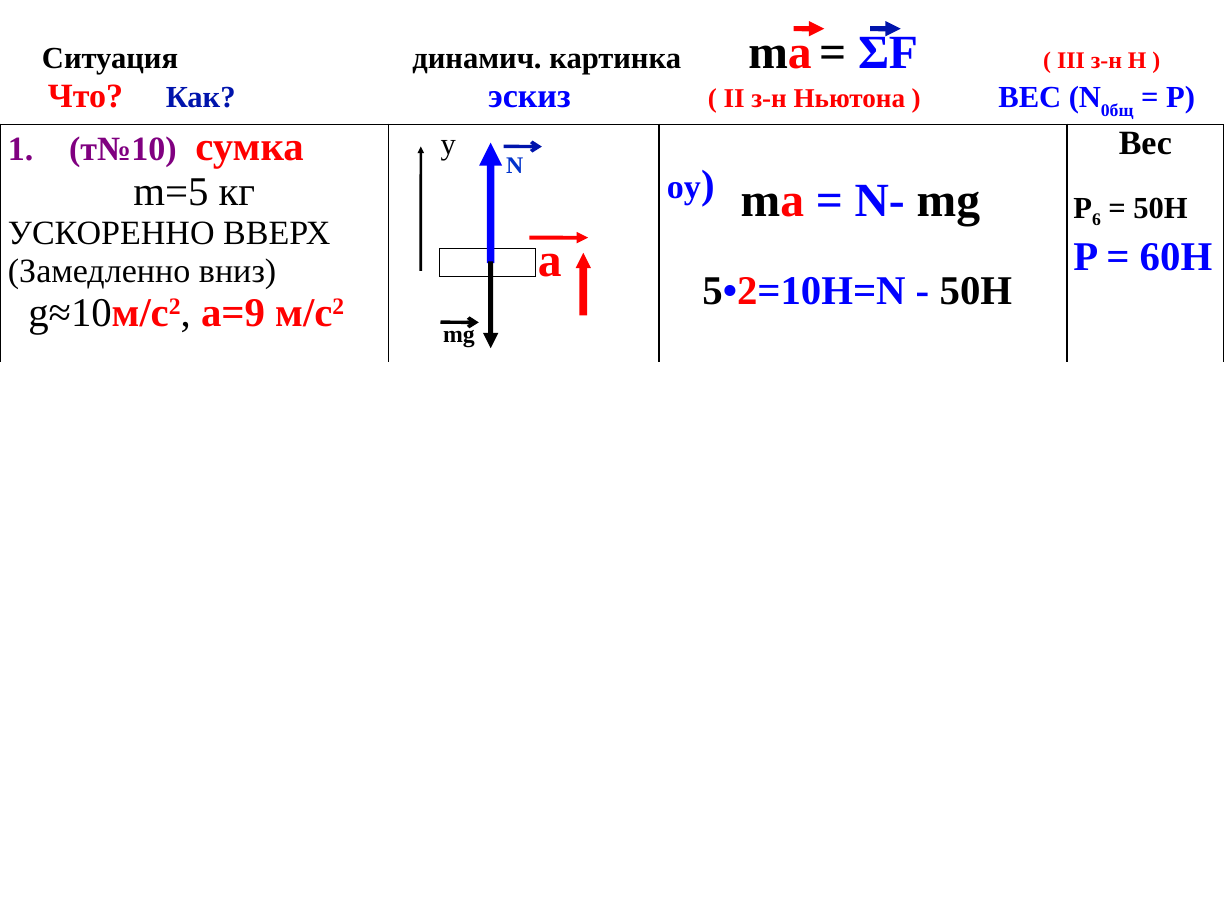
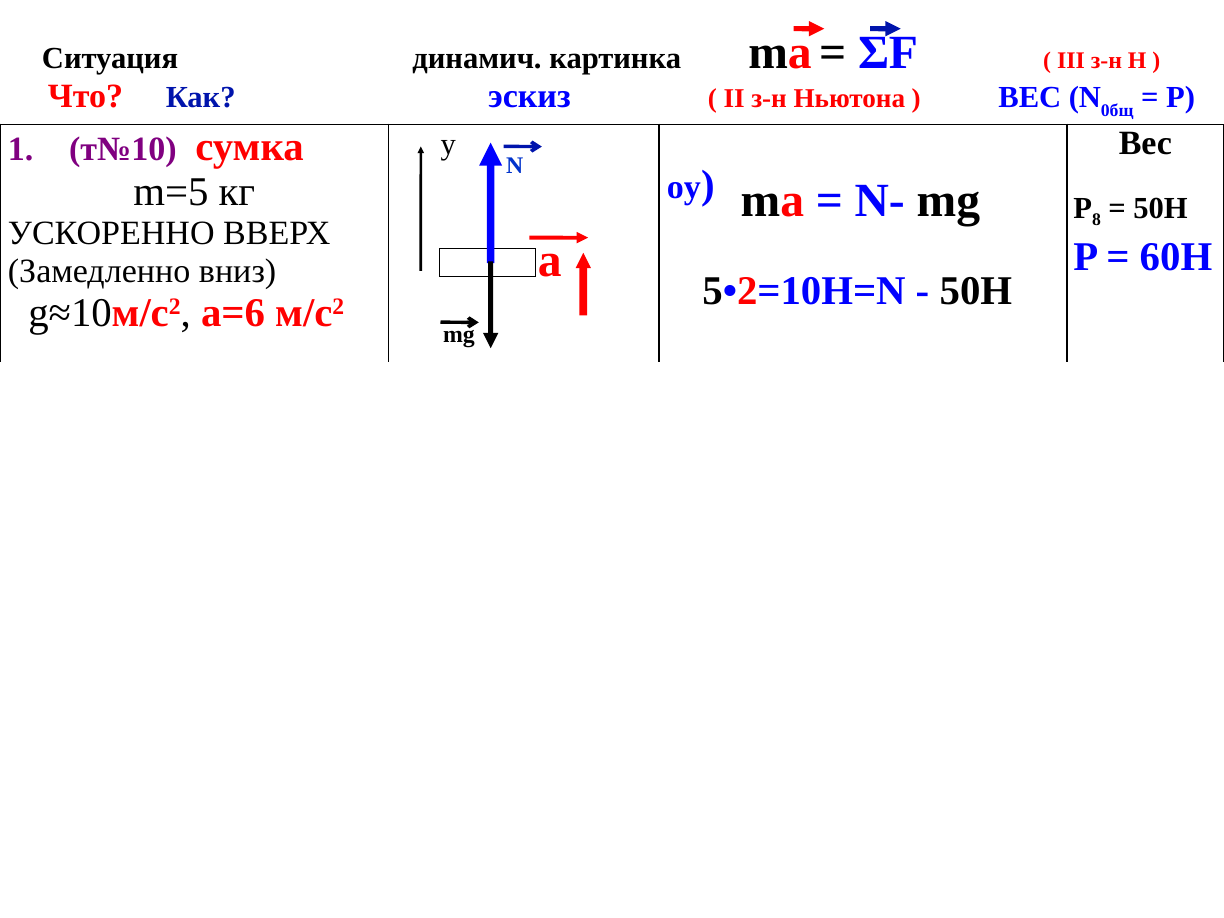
6: 6 -> 8
а=9: а=9 -> а=6
